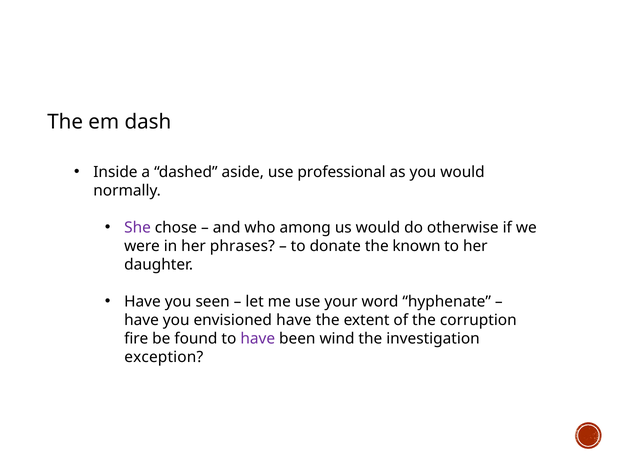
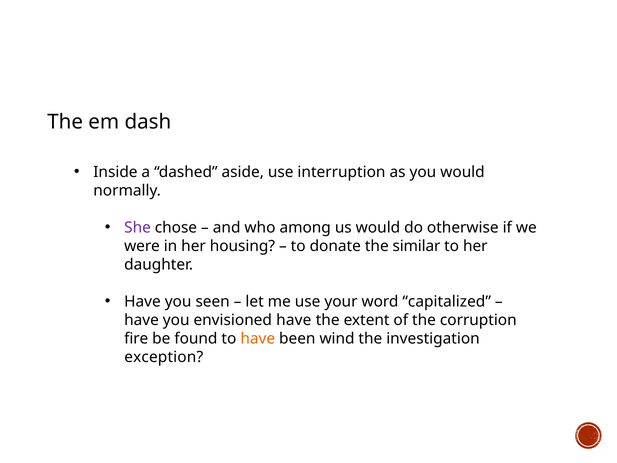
professional: professional -> interruption
phrases: phrases -> housing
known: known -> similar
hyphenate: hyphenate -> capitalized
have at (258, 338) colour: purple -> orange
